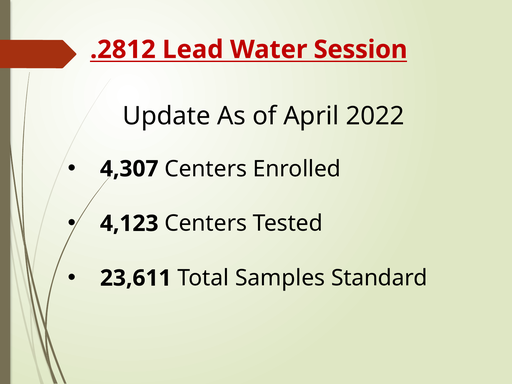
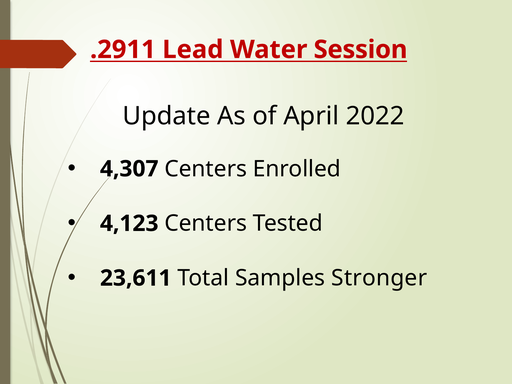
.2812: .2812 -> .2911
Standard: Standard -> Stronger
